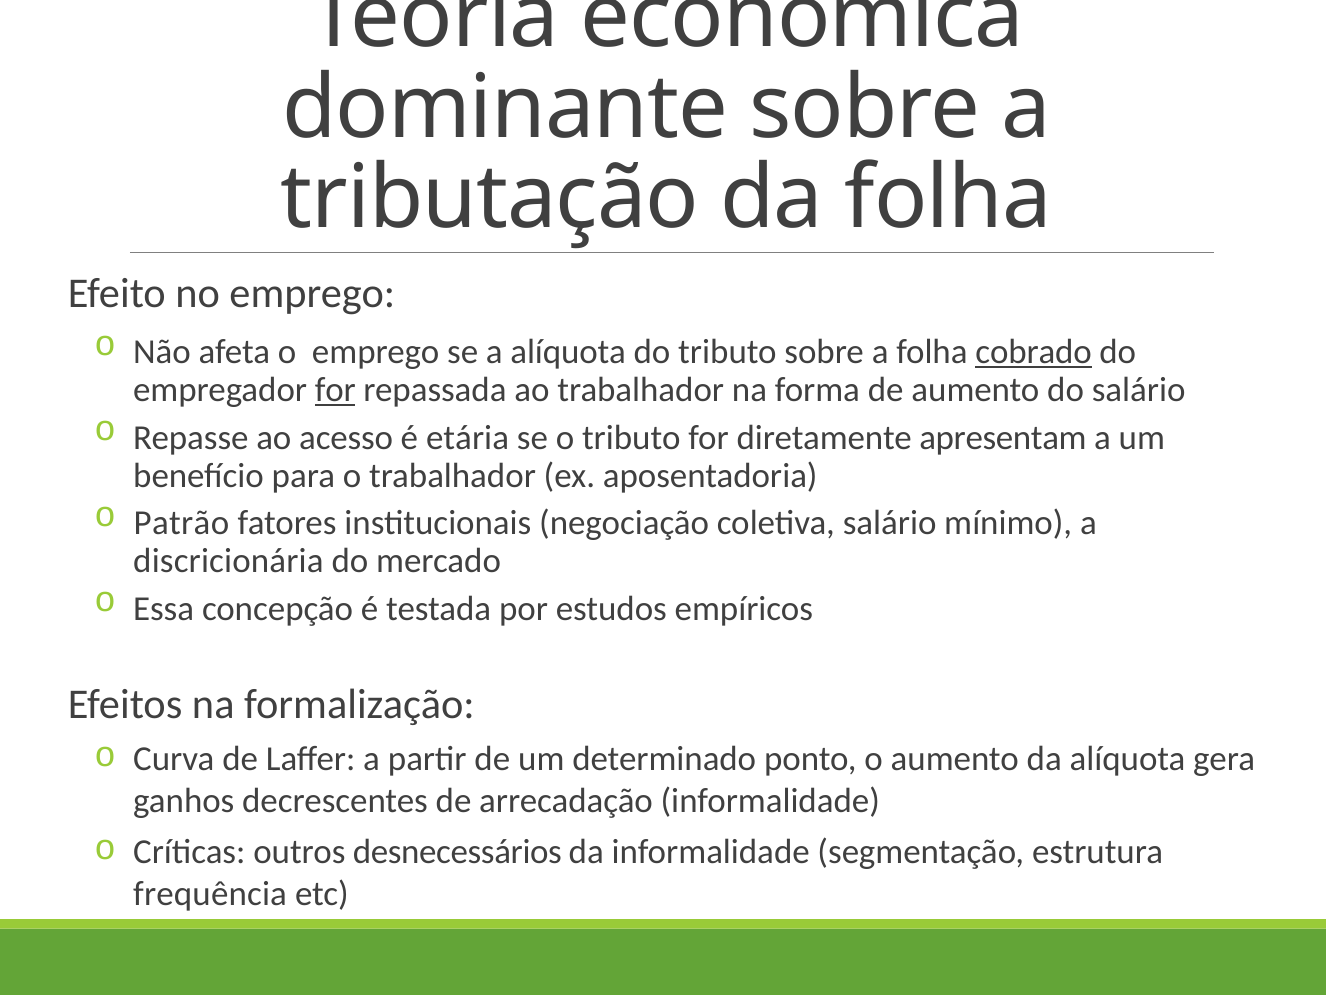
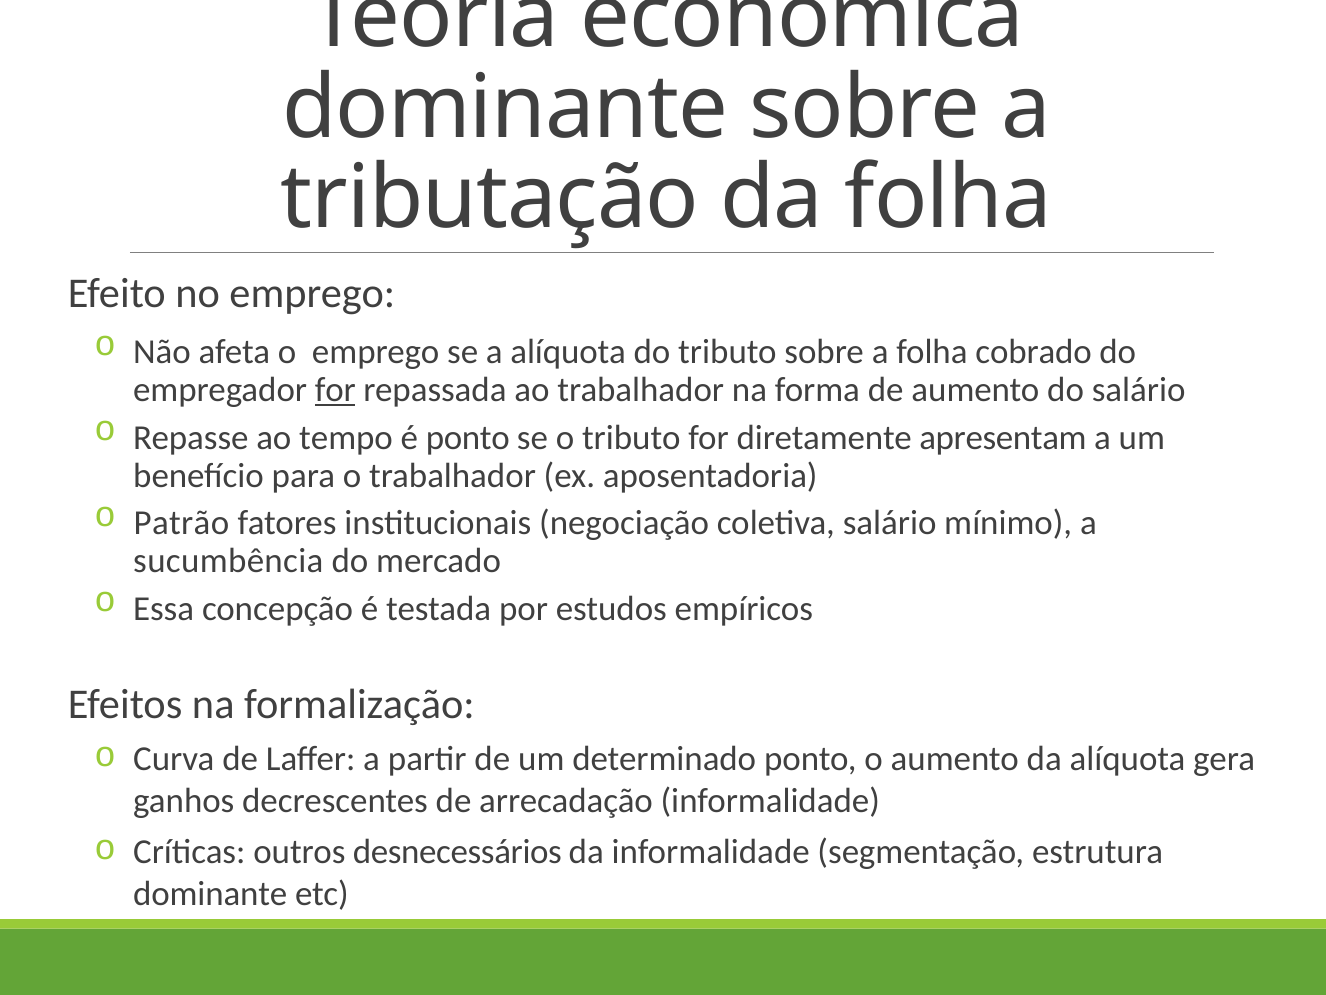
cobrado underline: present -> none
acesso: acesso -> tempo
é etária: etária -> ponto
discricionária: discricionária -> sucumbência
frequência at (210, 893): frequência -> dominante
